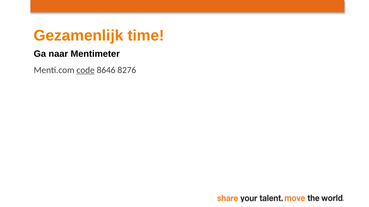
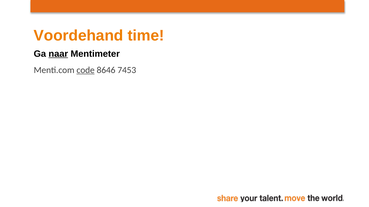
Gezamenlijk: Gezamenlijk -> Voordehand
naar underline: none -> present
8276: 8276 -> 7453
